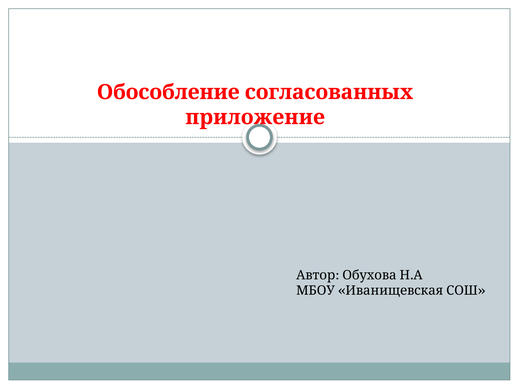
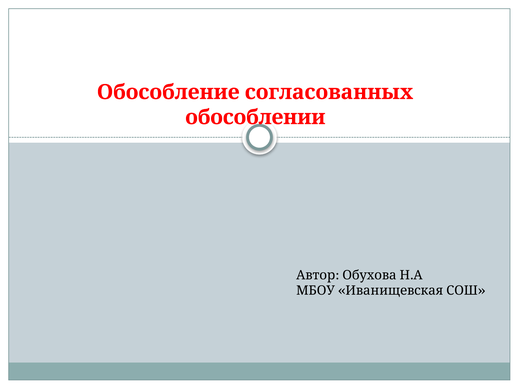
приложение: приложение -> обособлении
